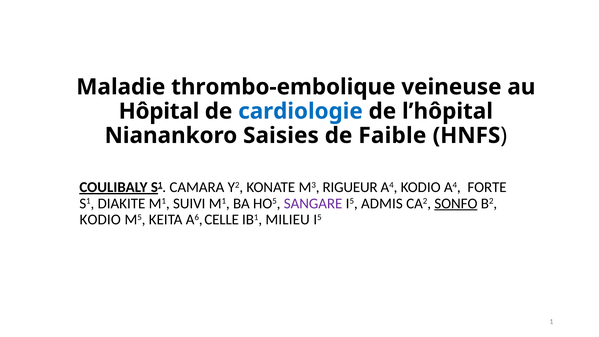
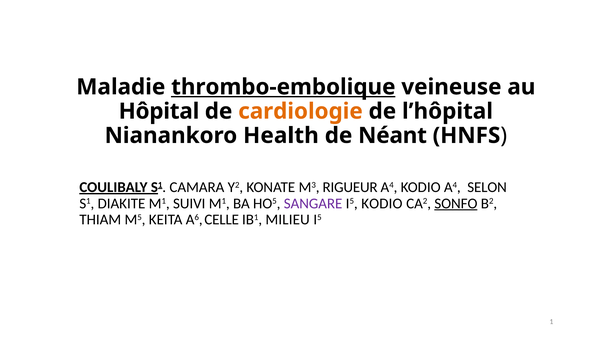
thrombo-embolique underline: none -> present
cardiologie colour: blue -> orange
Saisies: Saisies -> Health
Faible: Faible -> Néant
FORTE: FORTE -> SELON
I5 ADMIS: ADMIS -> KODIO
KODIO at (100, 220): KODIO -> THIAM
